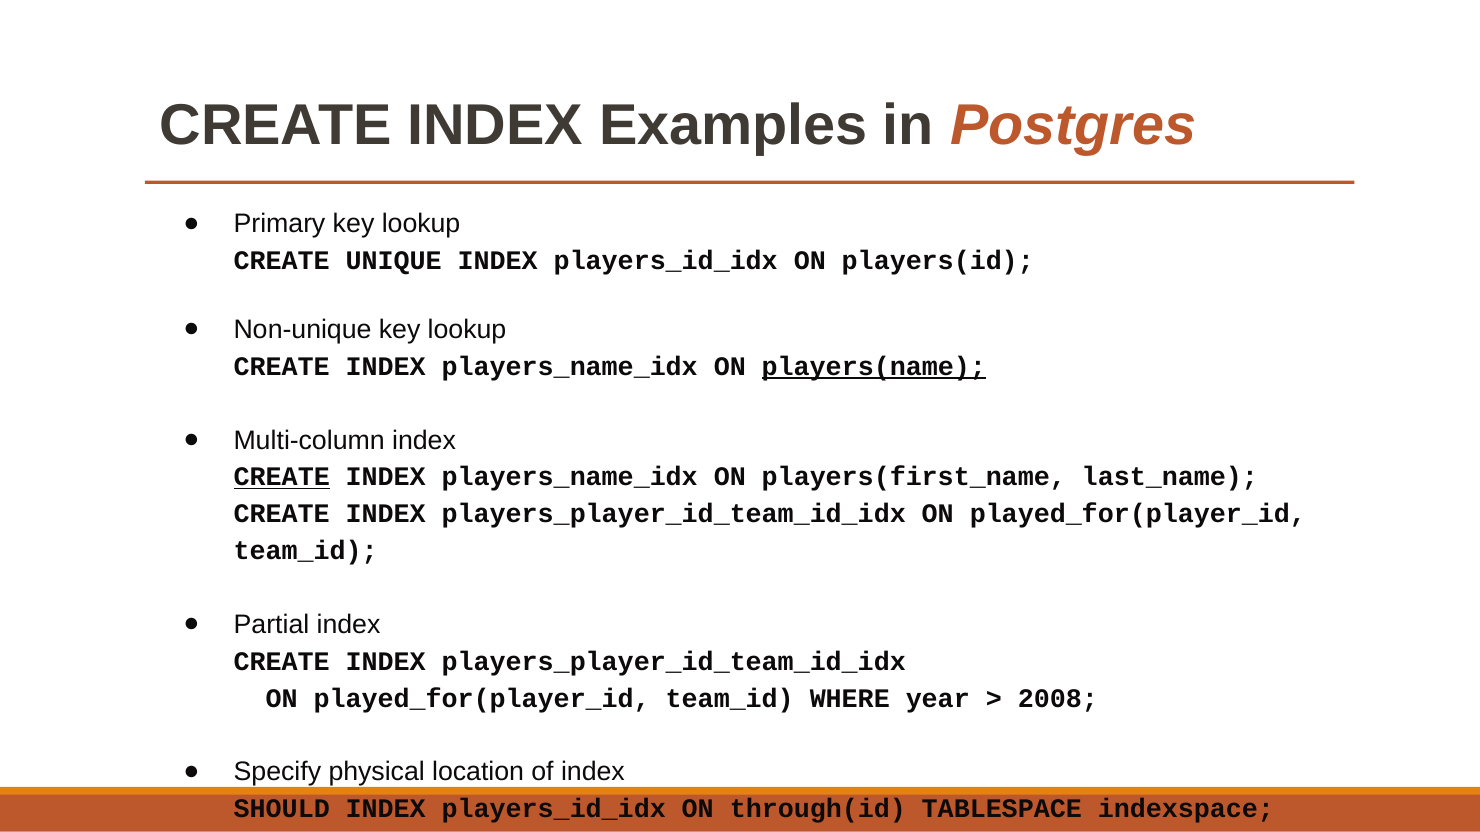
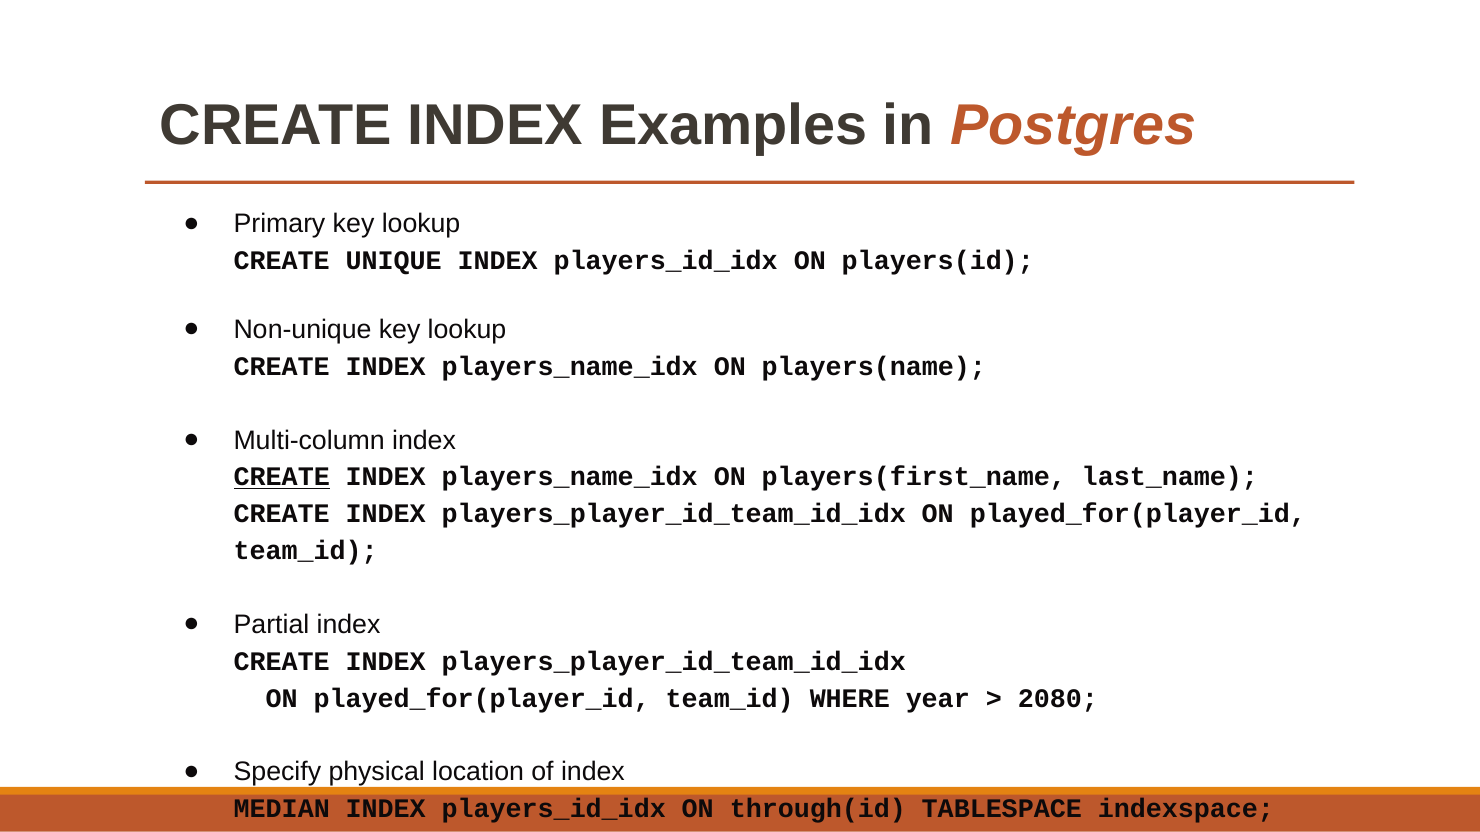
players(name underline: present -> none
2008: 2008 -> 2080
SHOULD: SHOULD -> MEDIAN
